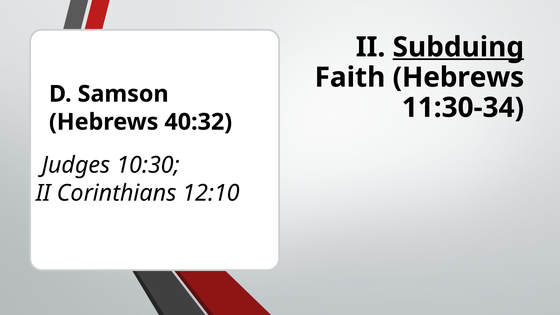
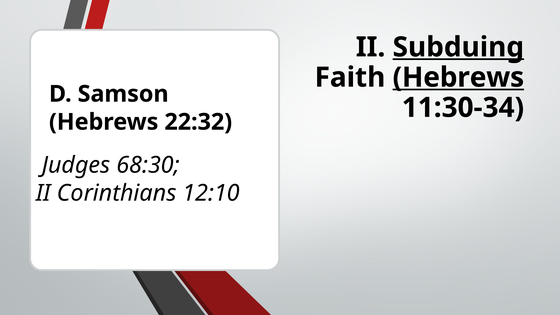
Hebrews at (458, 77) underline: none -> present
40:32: 40:32 -> 22:32
10:30: 10:30 -> 68:30
